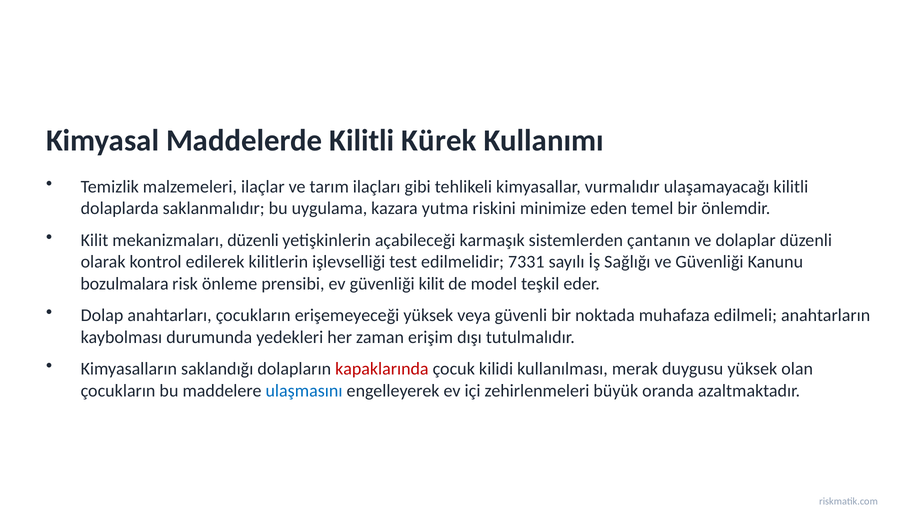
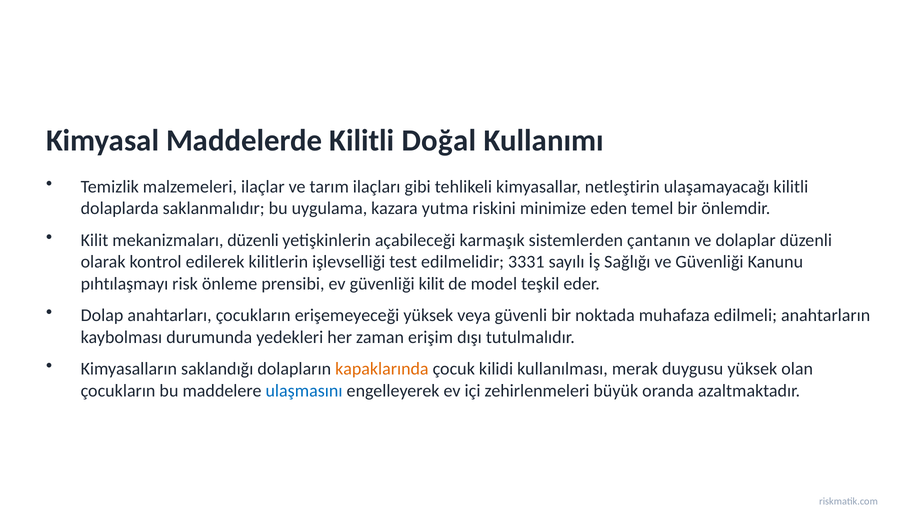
Kürek: Kürek -> Doğal
vurmalıdır: vurmalıdır -> netleştirin
7331: 7331 -> 3331
bozulmalara: bozulmalara -> pıhtılaşmayı
kapaklarında colour: red -> orange
